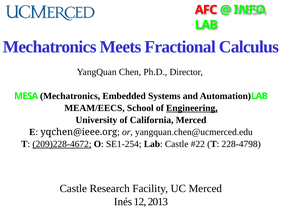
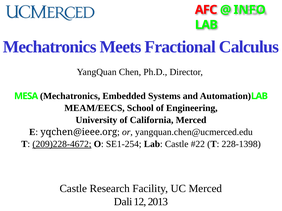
Engineering underline: present -> none
228-4798: 228-4798 -> 228-1398
Inés: Inés -> Dali
